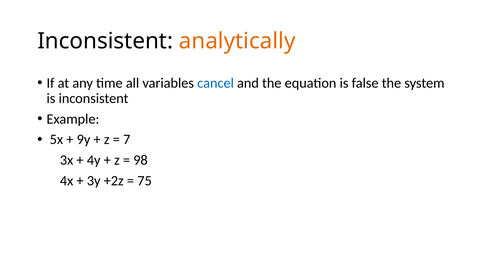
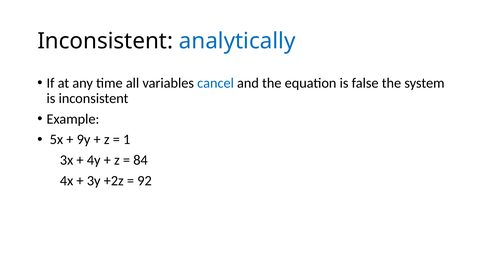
analytically colour: orange -> blue
7: 7 -> 1
98: 98 -> 84
75: 75 -> 92
